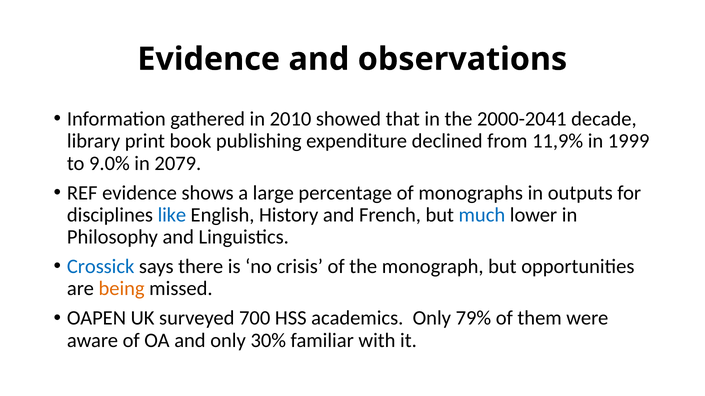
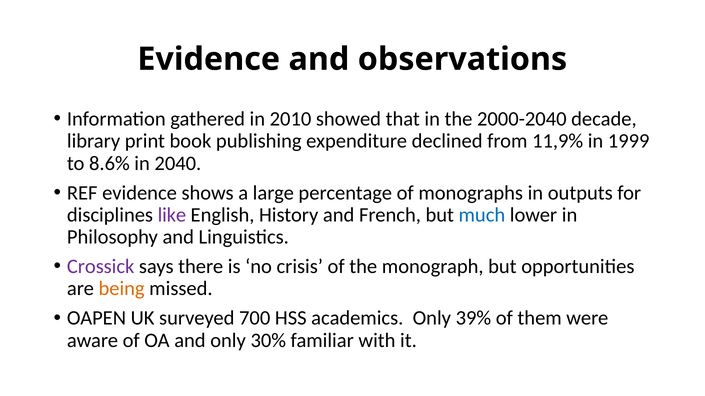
2000-2041: 2000-2041 -> 2000-2040
9.0%: 9.0% -> 8.6%
2079: 2079 -> 2040
like colour: blue -> purple
Crossick colour: blue -> purple
79%: 79% -> 39%
